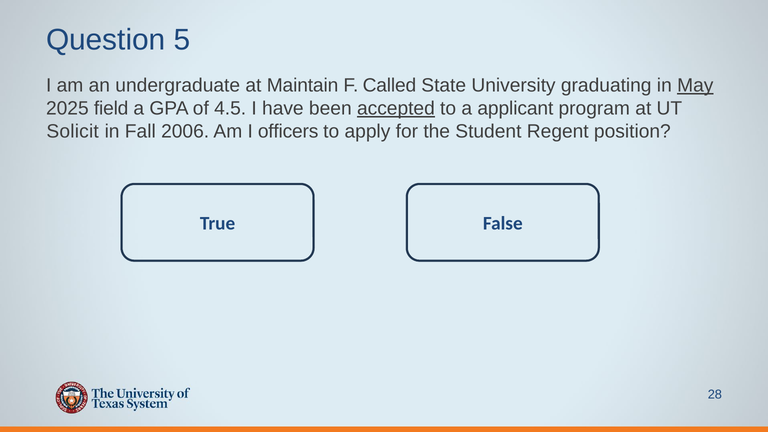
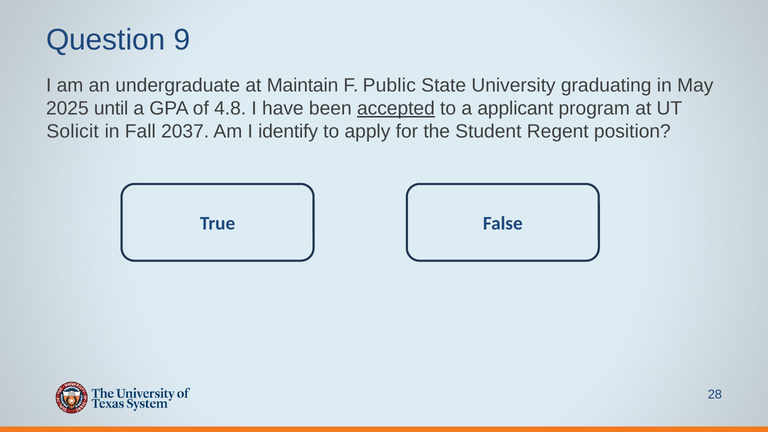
5: 5 -> 9
Called: Called -> Public
May underline: present -> none
field: field -> until
4.5: 4.5 -> 4.8
2006: 2006 -> 2037
officers: officers -> identify
